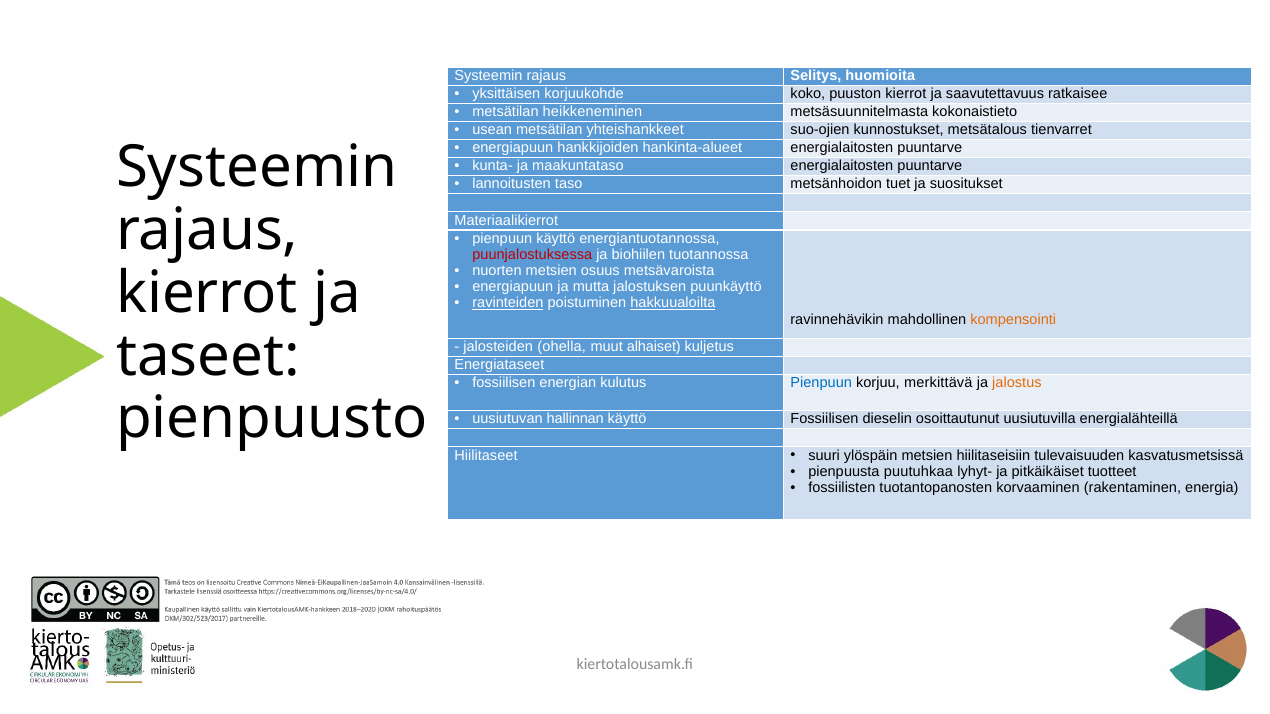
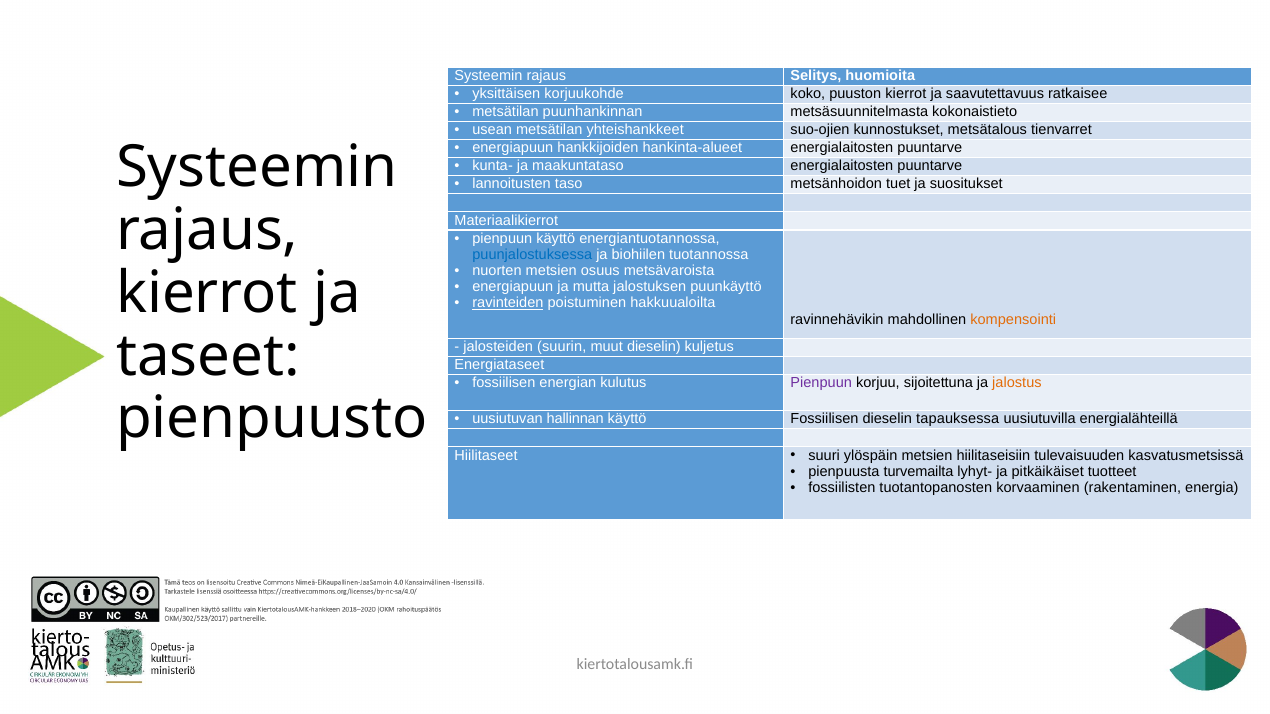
heikkeneminen: heikkeneminen -> puunhankinnan
puunjalostuksessa colour: red -> blue
hakkuualoilta underline: present -> none
ohella: ohella -> suurin
muut alhaiset: alhaiset -> dieselin
Pienpuun at (821, 383) colour: blue -> purple
merkittävä: merkittävä -> sijoitettuna
osoittautunut: osoittautunut -> tapauksessa
puutuhkaa: puutuhkaa -> turvemailta
